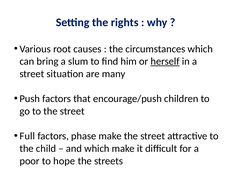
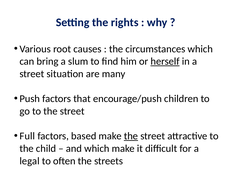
phase: phase -> based
the at (131, 136) underline: none -> present
poor at (30, 161): poor -> legal
hope: hope -> often
